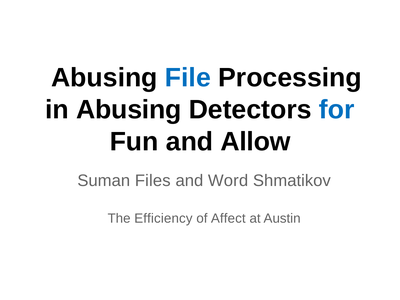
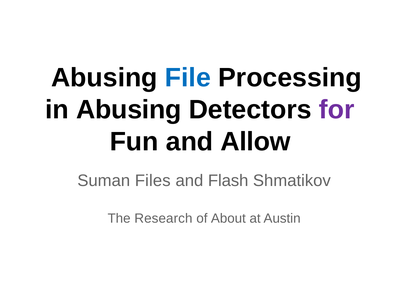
for colour: blue -> purple
Word: Word -> Flash
Efficiency: Efficiency -> Research
Affect: Affect -> About
